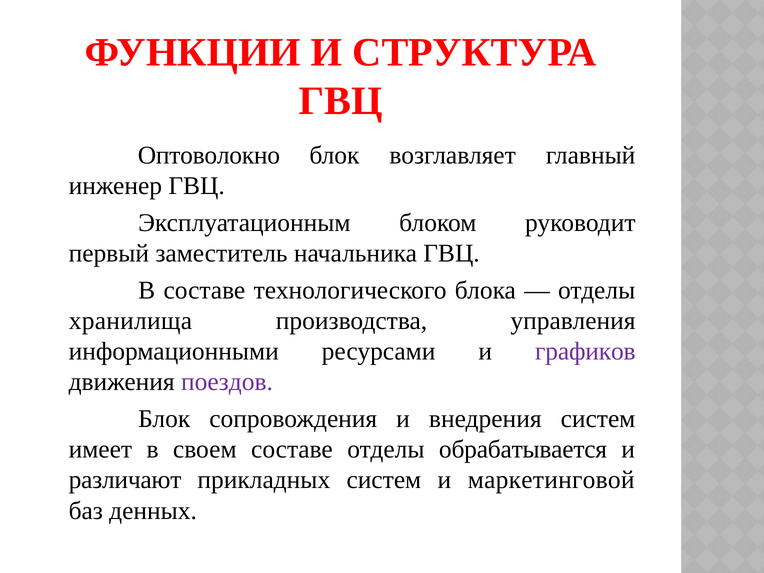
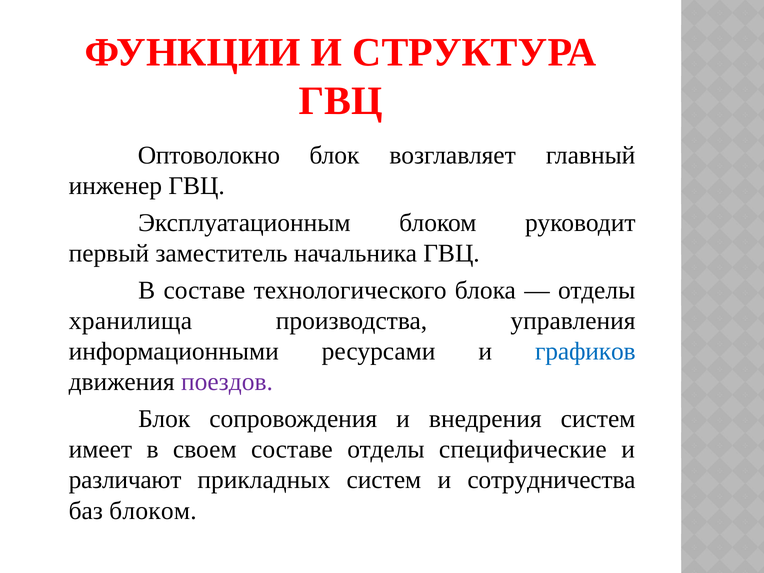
графиков colour: purple -> blue
обрабатывается: обрабатывается -> специфические
маркетинговой: маркетинговой -> сотрудничества
баз денных: денных -> блоком
